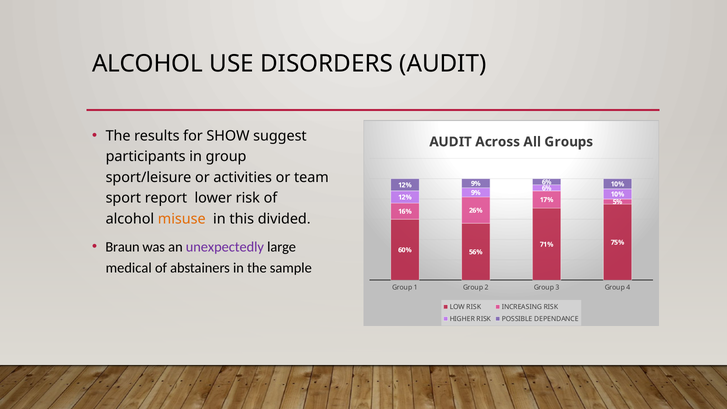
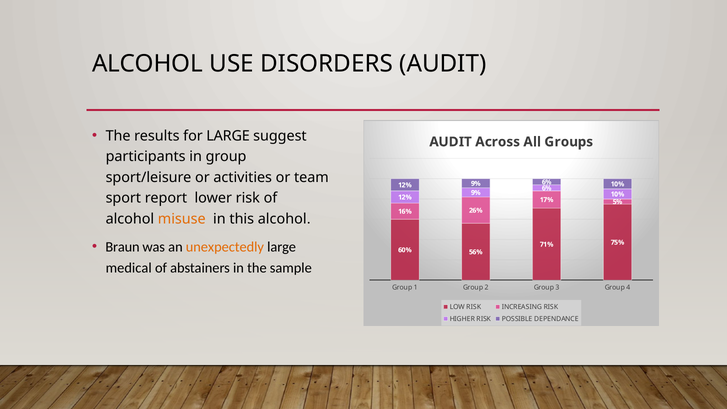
for SHOW: SHOW -> LARGE
this divided: divided -> alcohol
unexpectedly colour: purple -> orange
